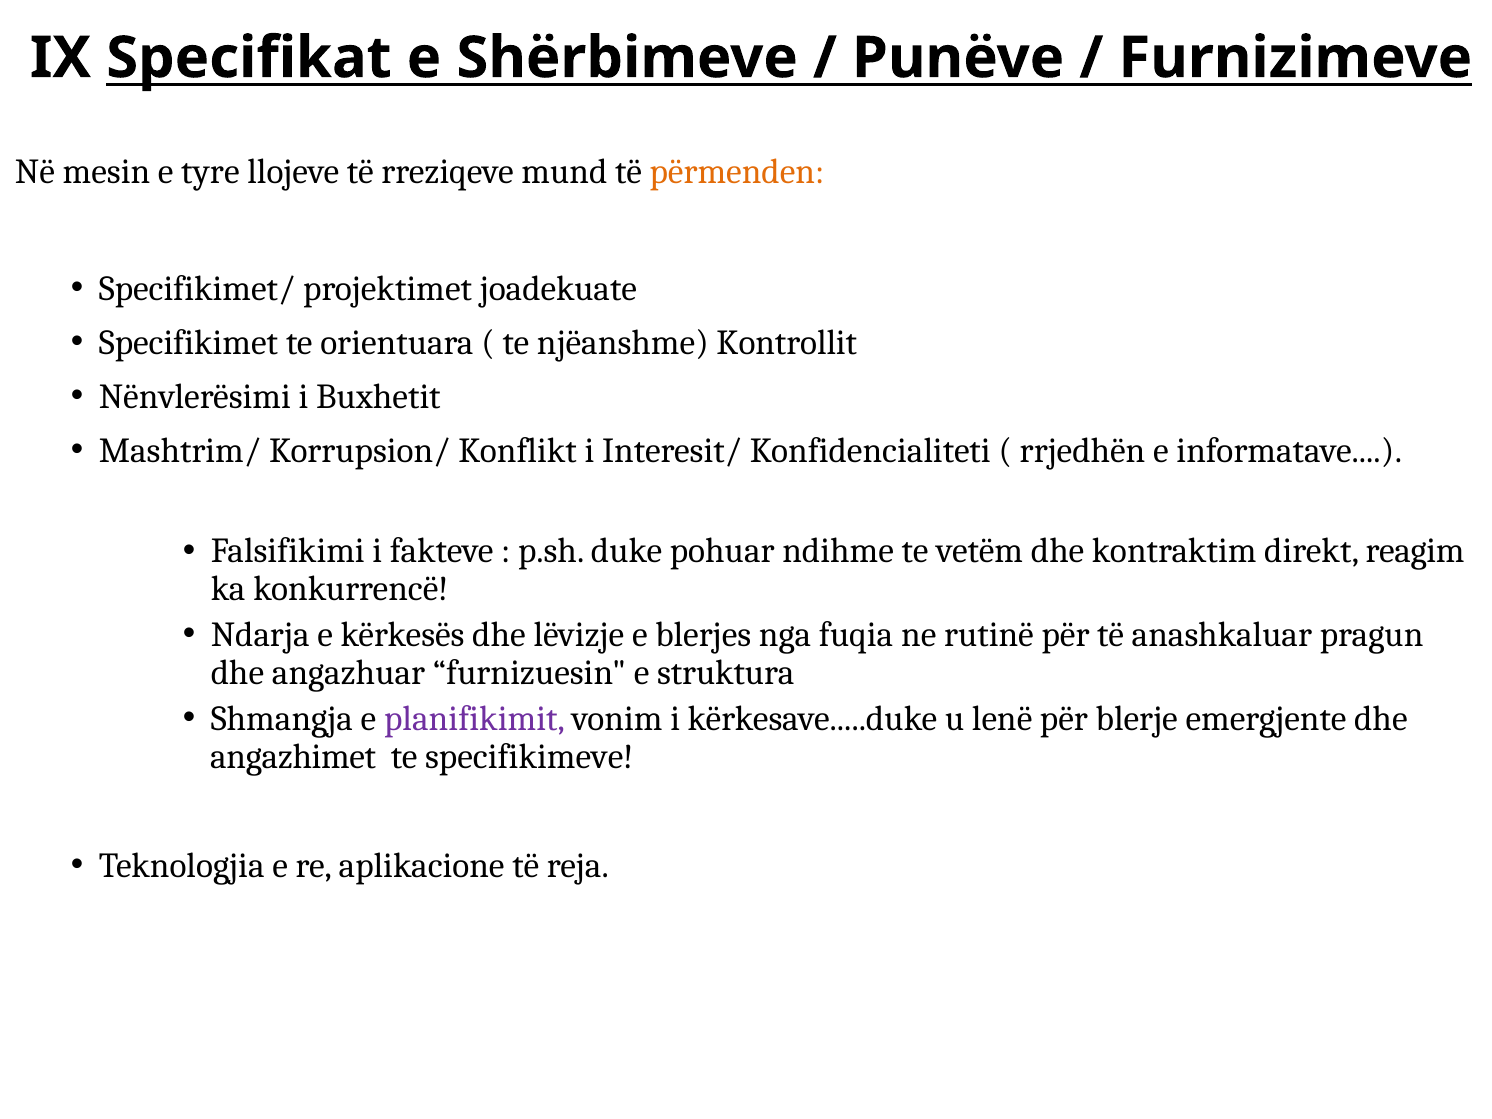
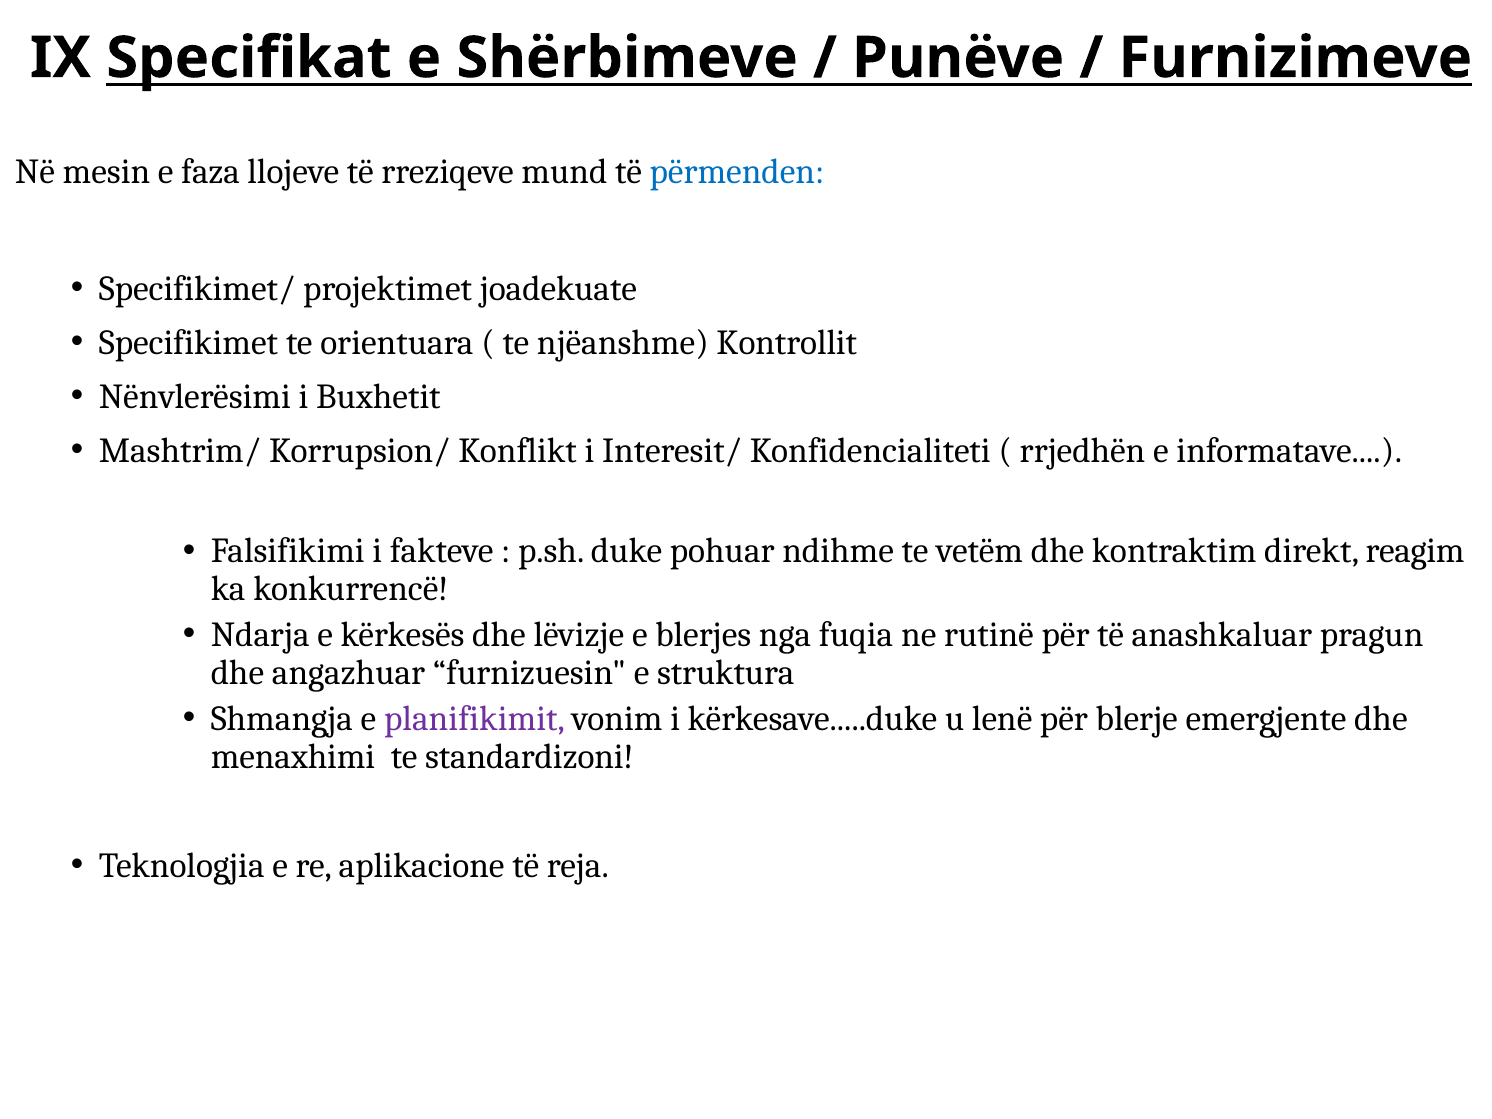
tyre: tyre -> faza
përmenden colour: orange -> blue
angazhimet: angazhimet -> menaxhimi
specifikimeve: specifikimeve -> standardizoni
